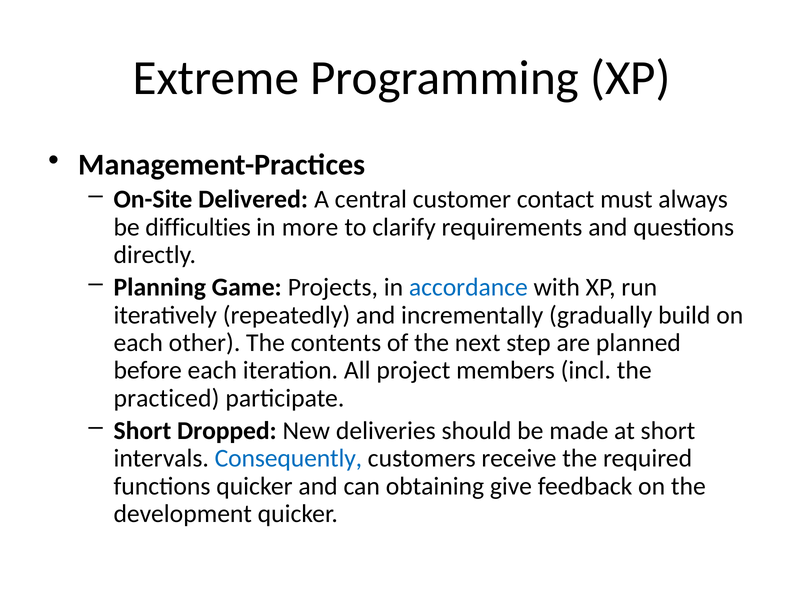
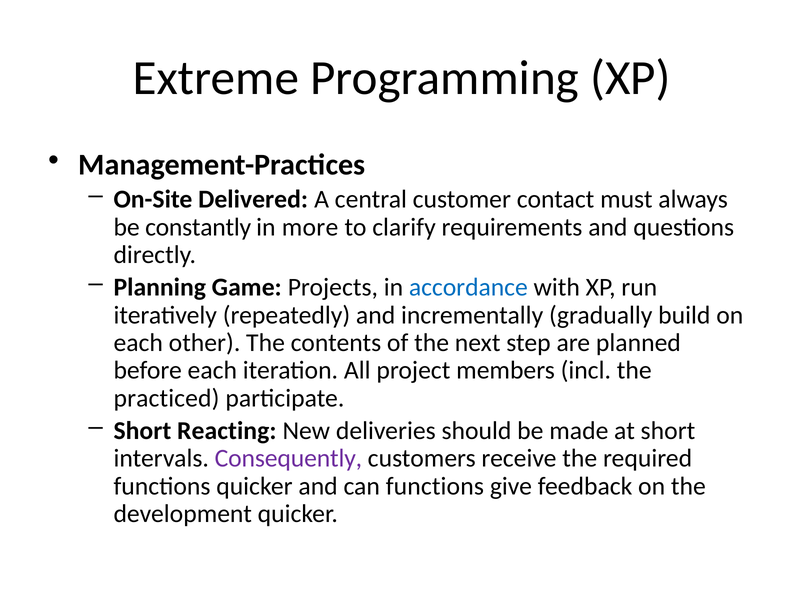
difficulties: difficulties -> constantly
Dropped: Dropped -> Reacting
Consequently colour: blue -> purple
can obtaining: obtaining -> functions
